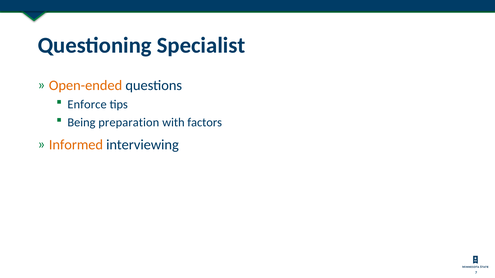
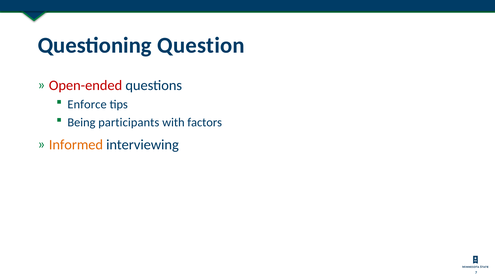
Specialist: Specialist -> Question
Open-ended colour: orange -> red
preparation: preparation -> participants
